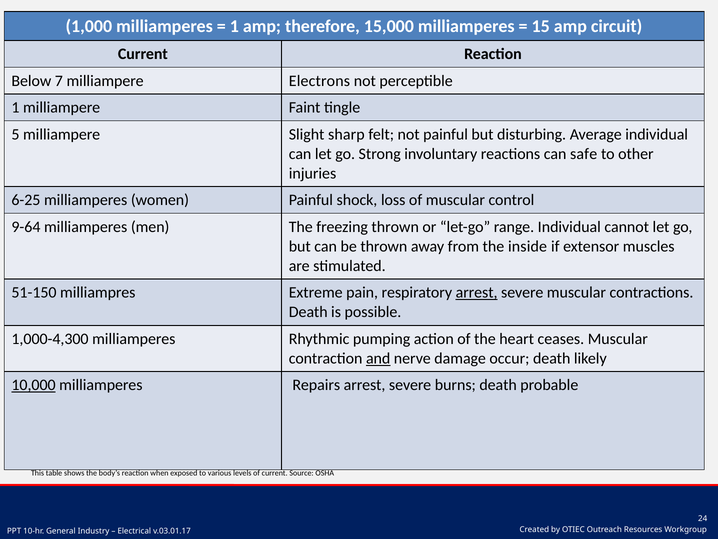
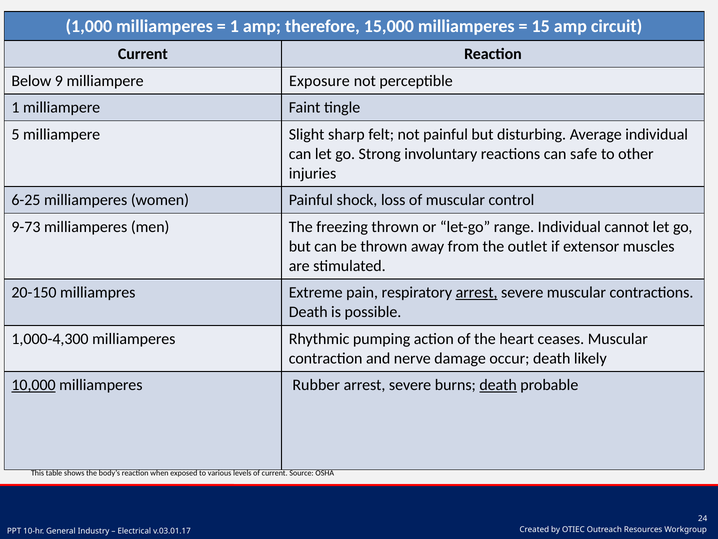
7: 7 -> 9
Electrons: Electrons -> Exposure
9-64: 9-64 -> 9-73
inside: inside -> outlet
51-150: 51-150 -> 20-150
and underline: present -> none
Repairs: Repairs -> Rubber
death at (498, 385) underline: none -> present
